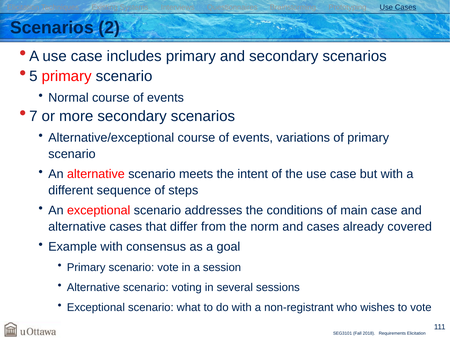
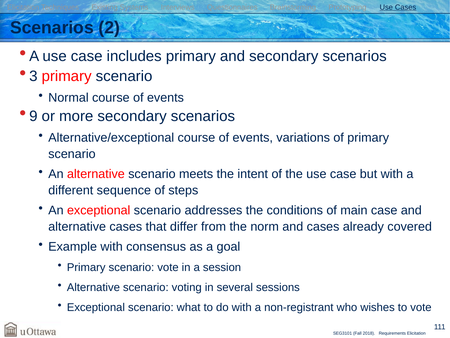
5: 5 -> 3
7: 7 -> 9
